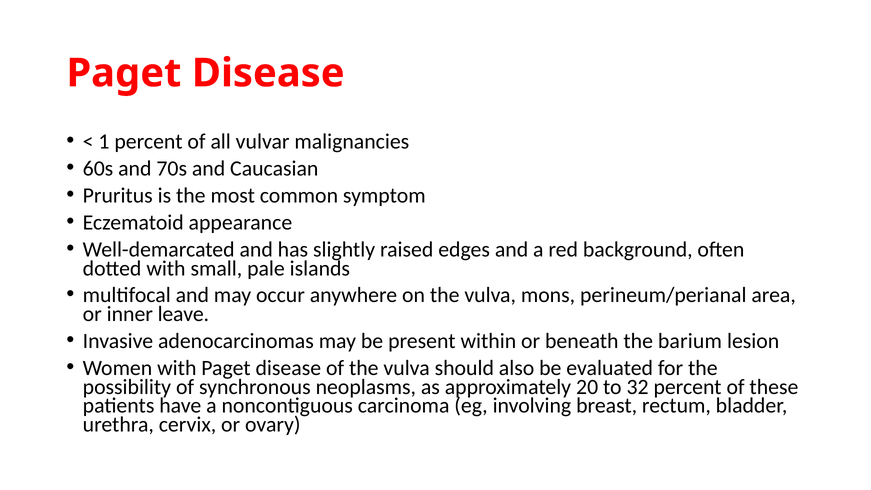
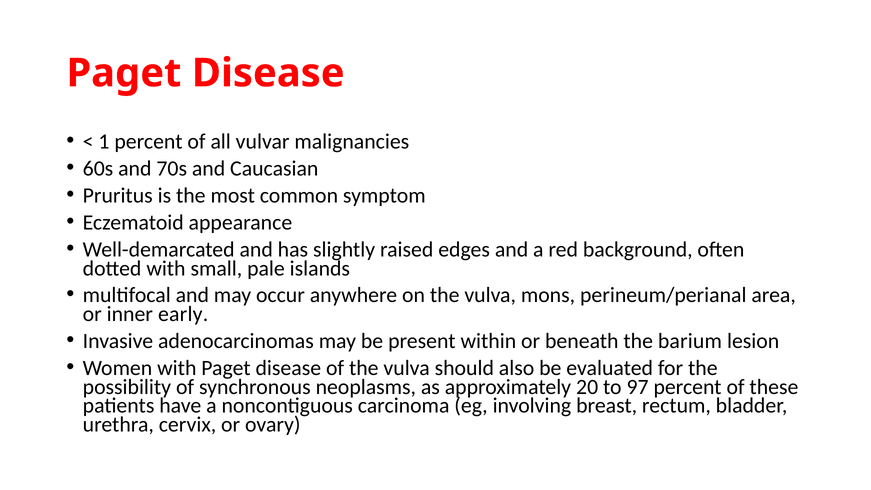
leave: leave -> early
32: 32 -> 97
